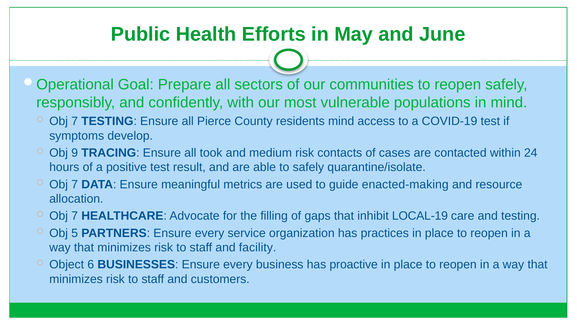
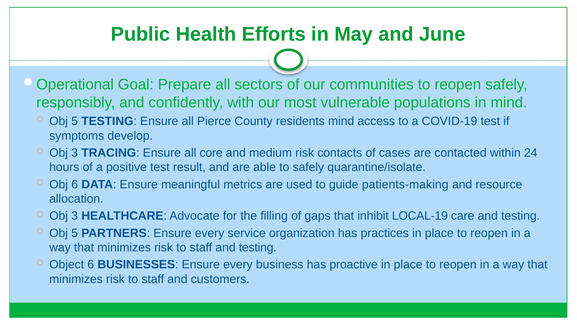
7 at (75, 121): 7 -> 5
9 at (75, 153): 9 -> 3
took: took -> core
7 at (75, 184): 7 -> 6
enacted-making: enacted-making -> patients-making
7 at (75, 216): 7 -> 3
staff and facility: facility -> testing
